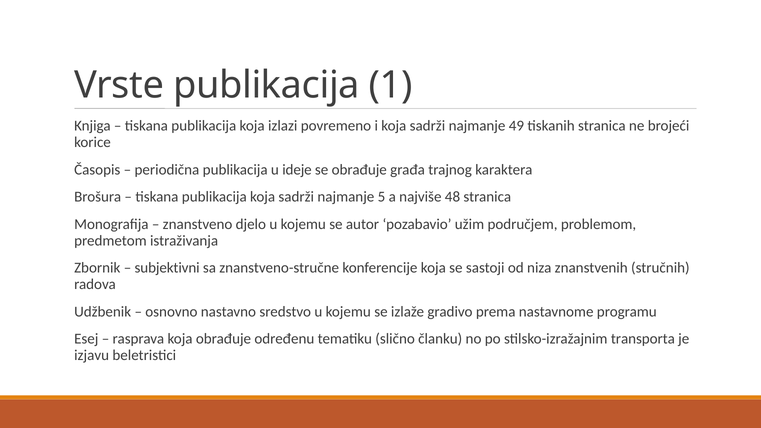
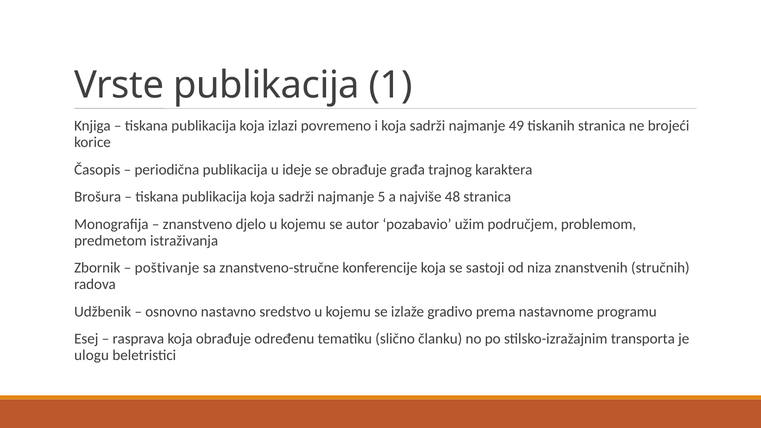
subjektivni: subjektivni -> poštivanje
izjavu: izjavu -> ulogu
